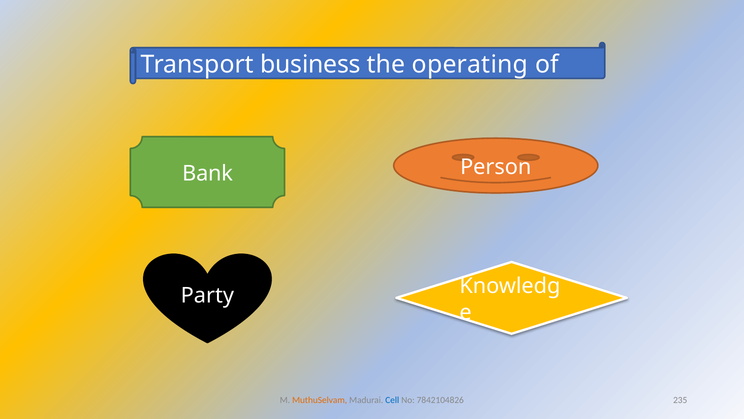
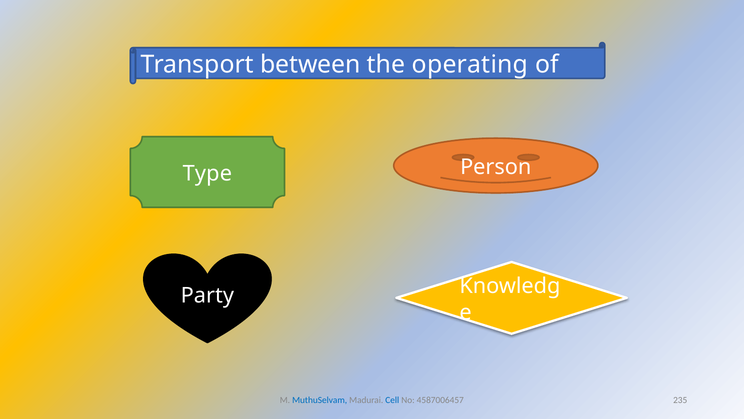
business: business -> between
Bank: Bank -> Type
MuthuSelvam colour: orange -> blue
7842104826: 7842104826 -> 4587006457
